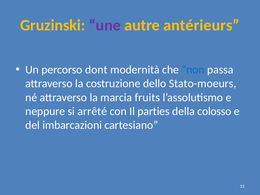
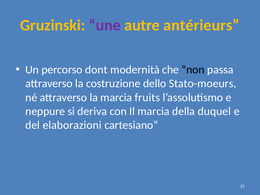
non colour: blue -> black
arrêté: arrêté -> deriva
Il parties: parties -> marcia
colosso: colosso -> duquel
imbarcazioni: imbarcazioni -> elaborazioni
